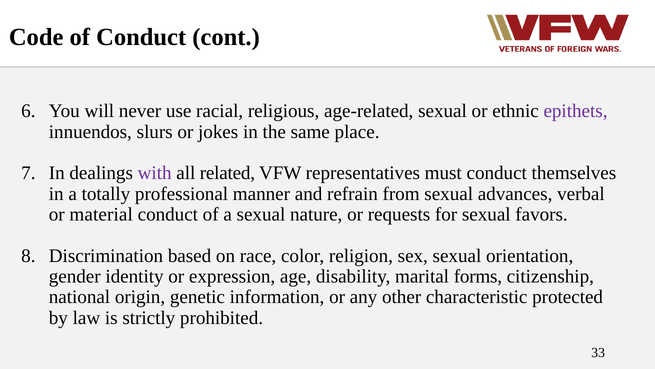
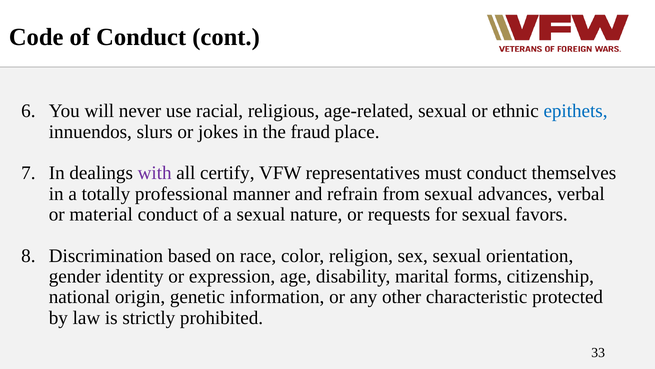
epithets colour: purple -> blue
same: same -> fraud
related: related -> certify
